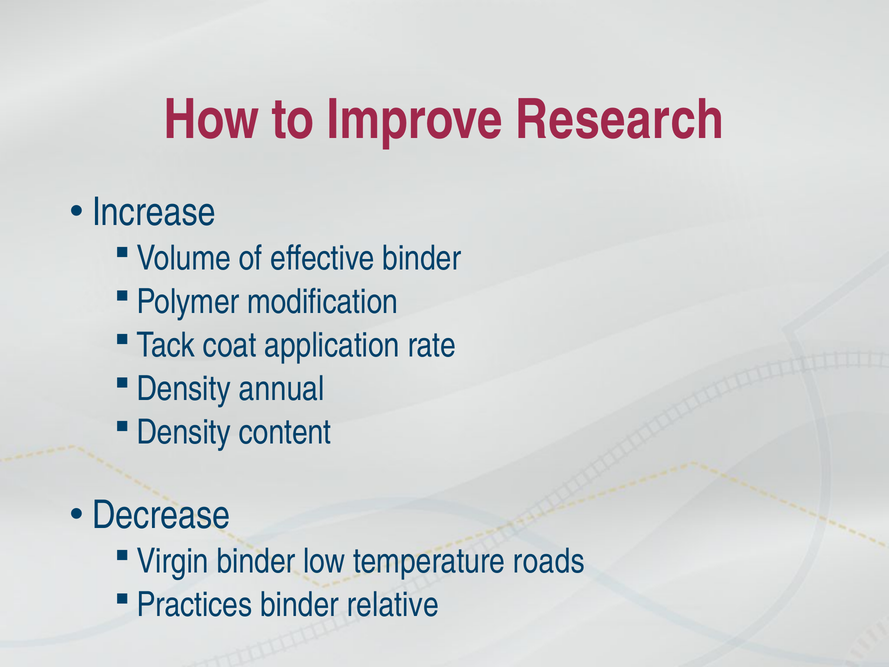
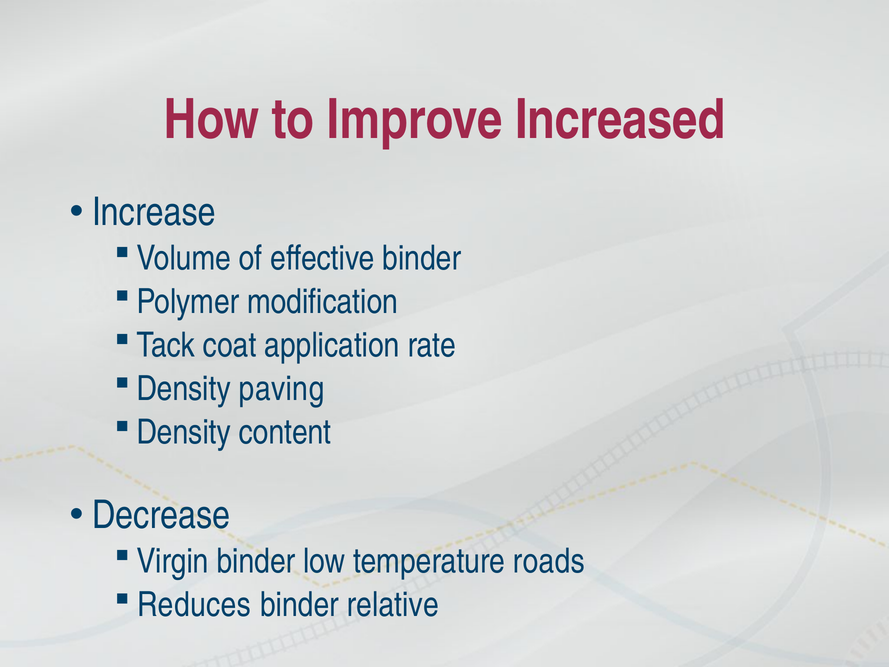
Research: Research -> Increased
annual: annual -> paving
Practices: Practices -> Reduces
